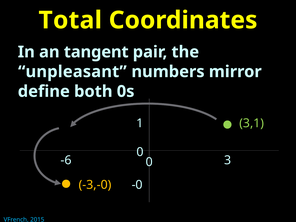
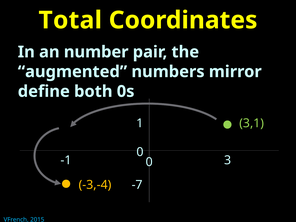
tangent: tangent -> number
unpleasant: unpleasant -> augmented
-6: -6 -> -1
-3,-0: -3,-0 -> -3,-4
-0: -0 -> -7
